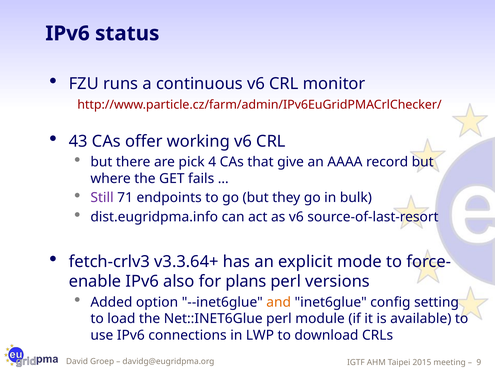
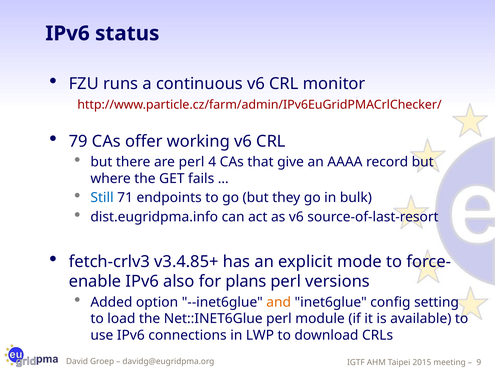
43: 43 -> 79
are pick: pick -> perl
Still colour: purple -> blue
v3.3.64+: v3.3.64+ -> v3.4.85+
